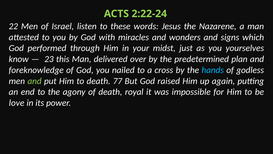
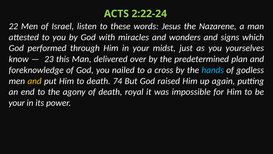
and at (35, 81) colour: light green -> yellow
77: 77 -> 74
love at (17, 103): love -> your
